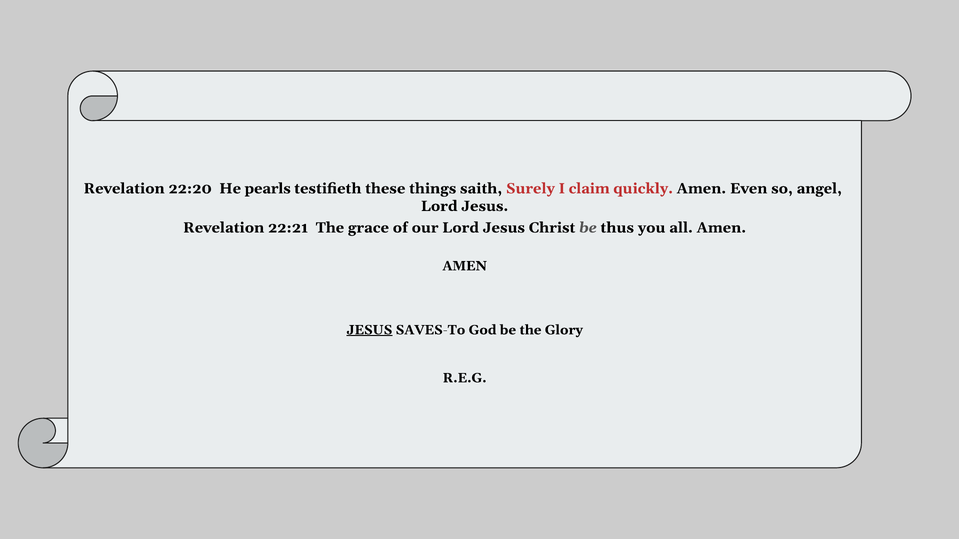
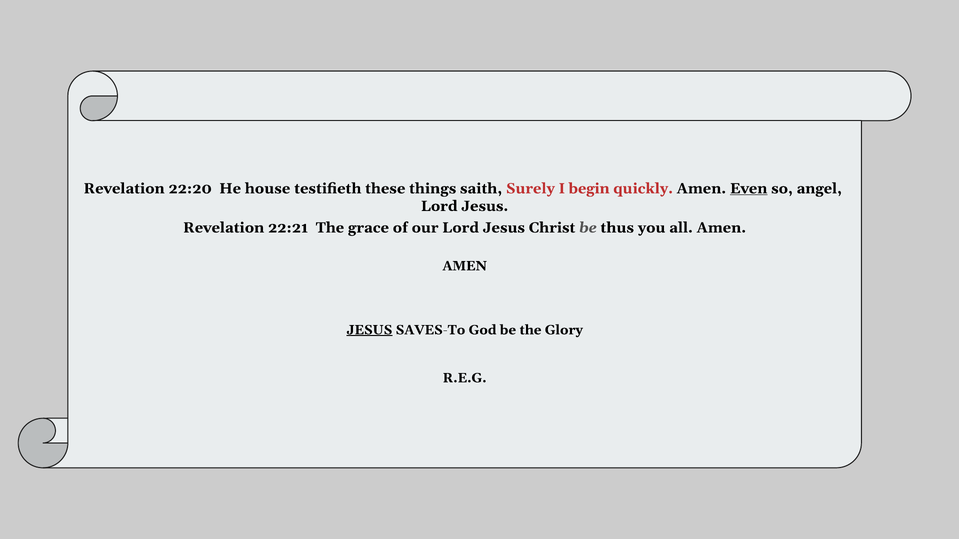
pearls: pearls -> house
claim: claim -> begin
Even underline: none -> present
